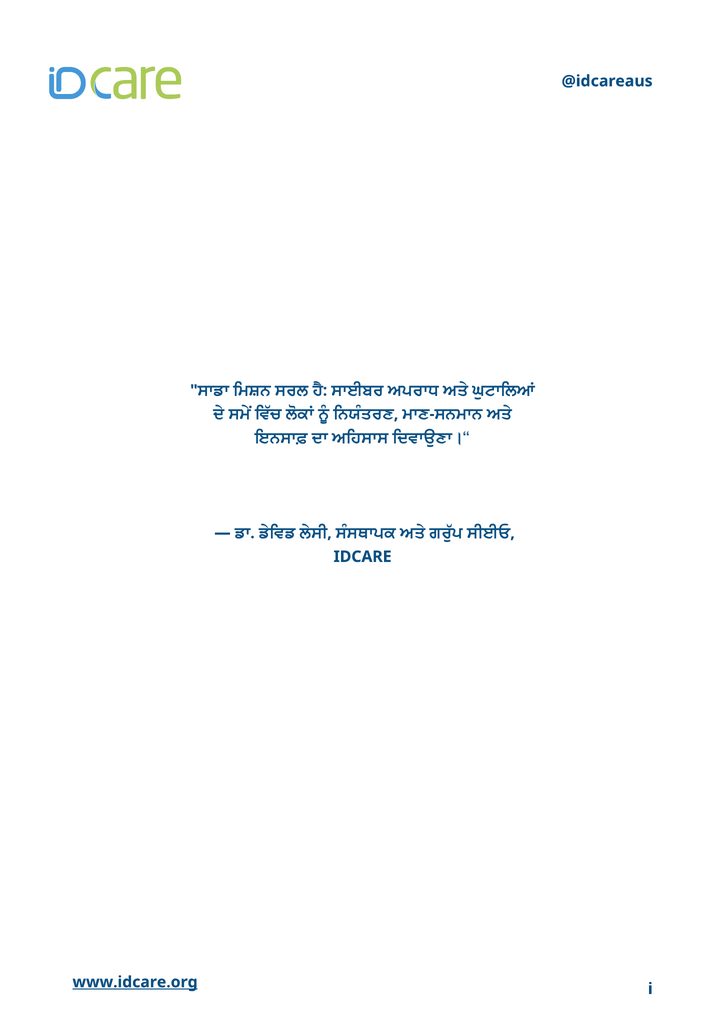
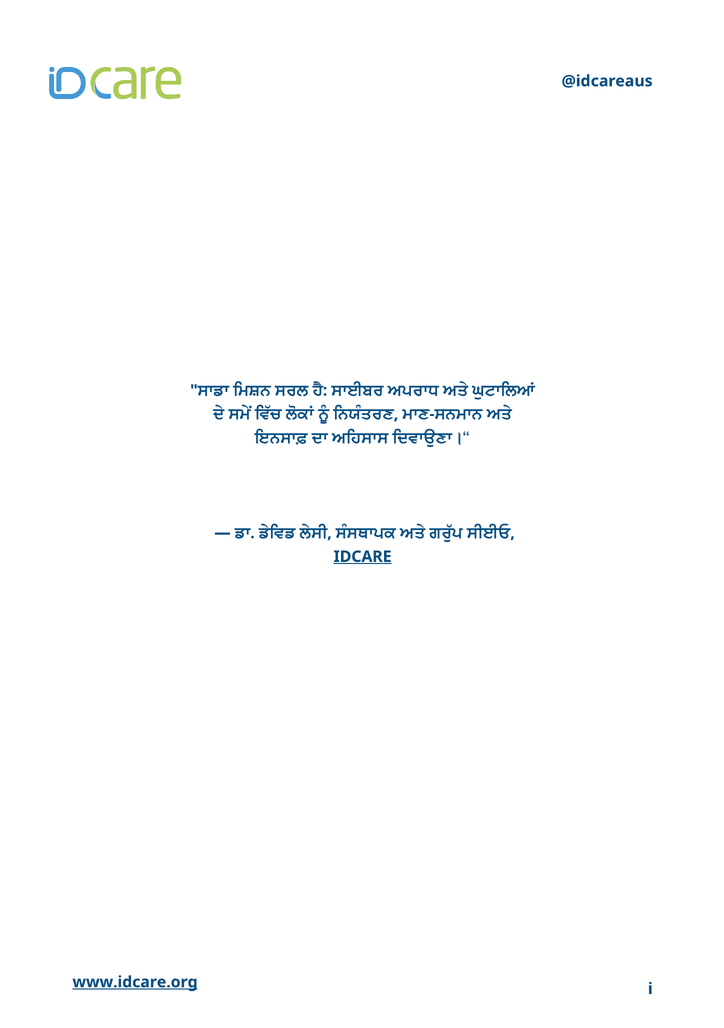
IDCARE underline: none -> present
